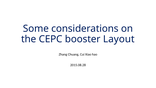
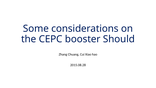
Layout: Layout -> Should
